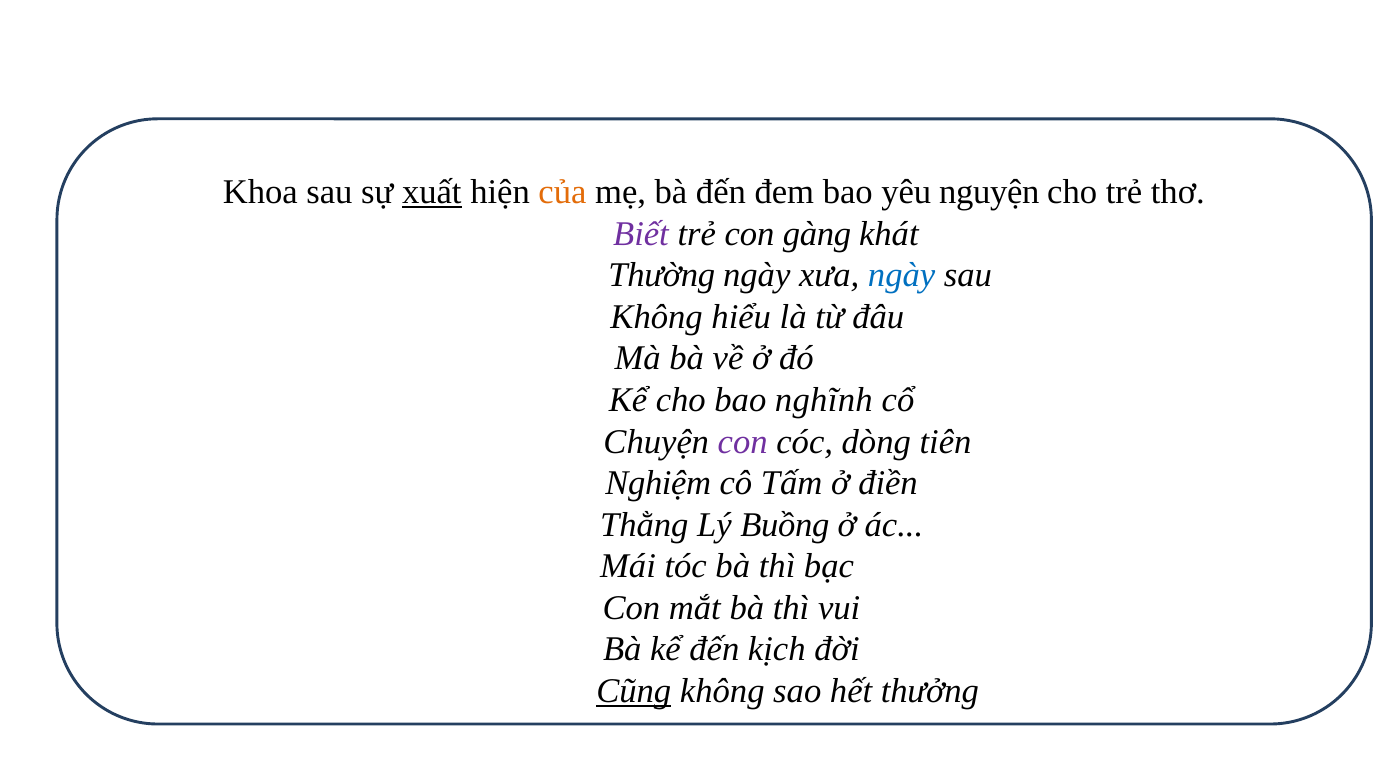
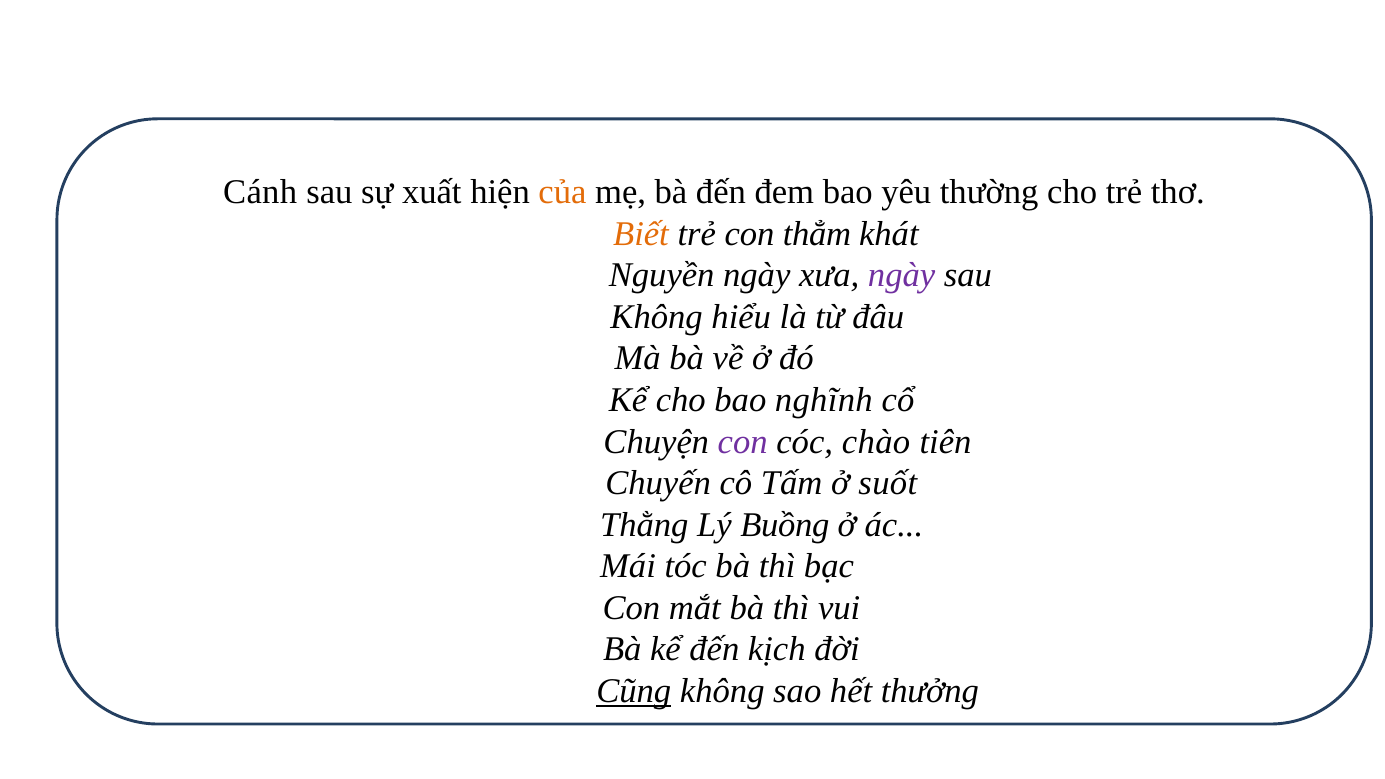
Khoa: Khoa -> Cánh
xuất underline: present -> none
nguyện: nguyện -> thường
Biết colour: purple -> orange
gàng: gàng -> thẳm
Thường: Thường -> Nguyền
ngày at (902, 275) colour: blue -> purple
dòng: dòng -> chào
Nghiệm: Nghiệm -> Chuyến
điền: điền -> suốt
